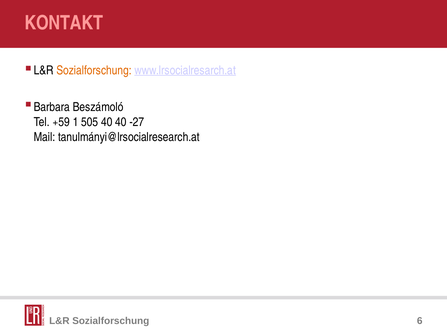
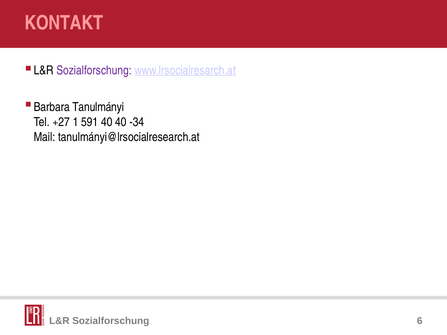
Sozialforschung at (94, 70) colour: orange -> purple
Beszámoló: Beszámoló -> Tanulmányi
+59: +59 -> +27
505: 505 -> 591
-27: -27 -> -34
